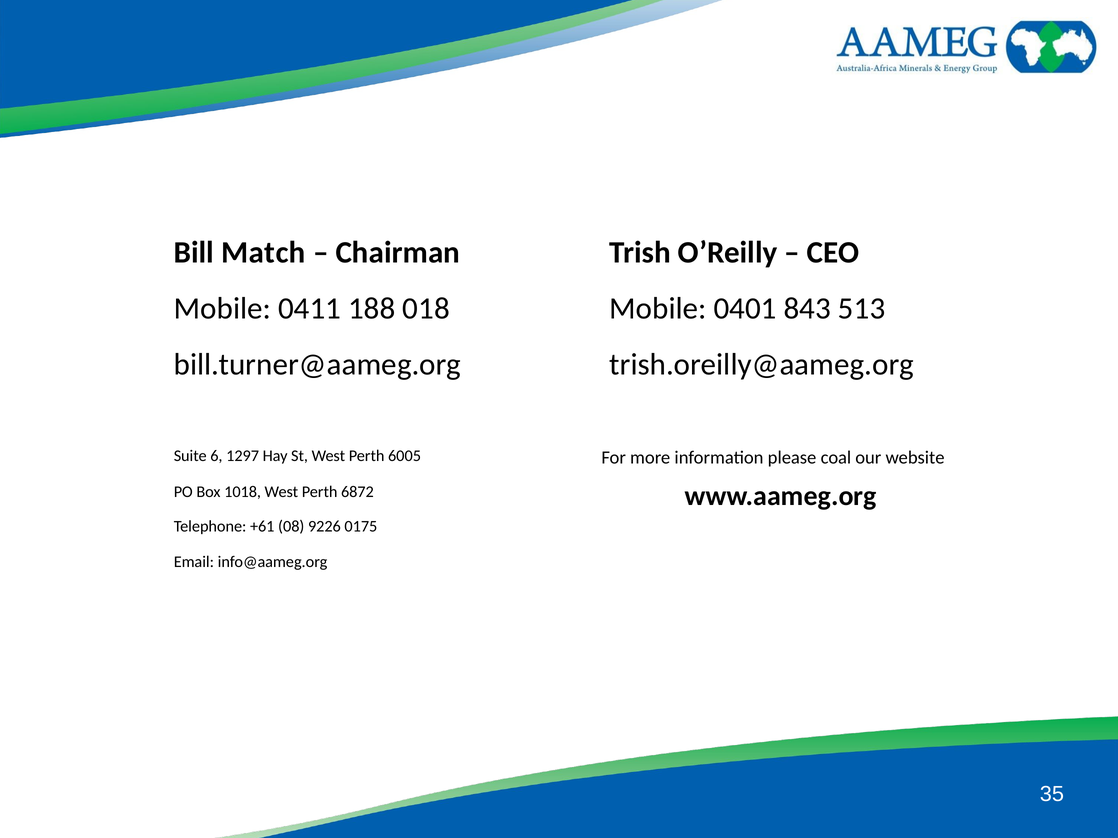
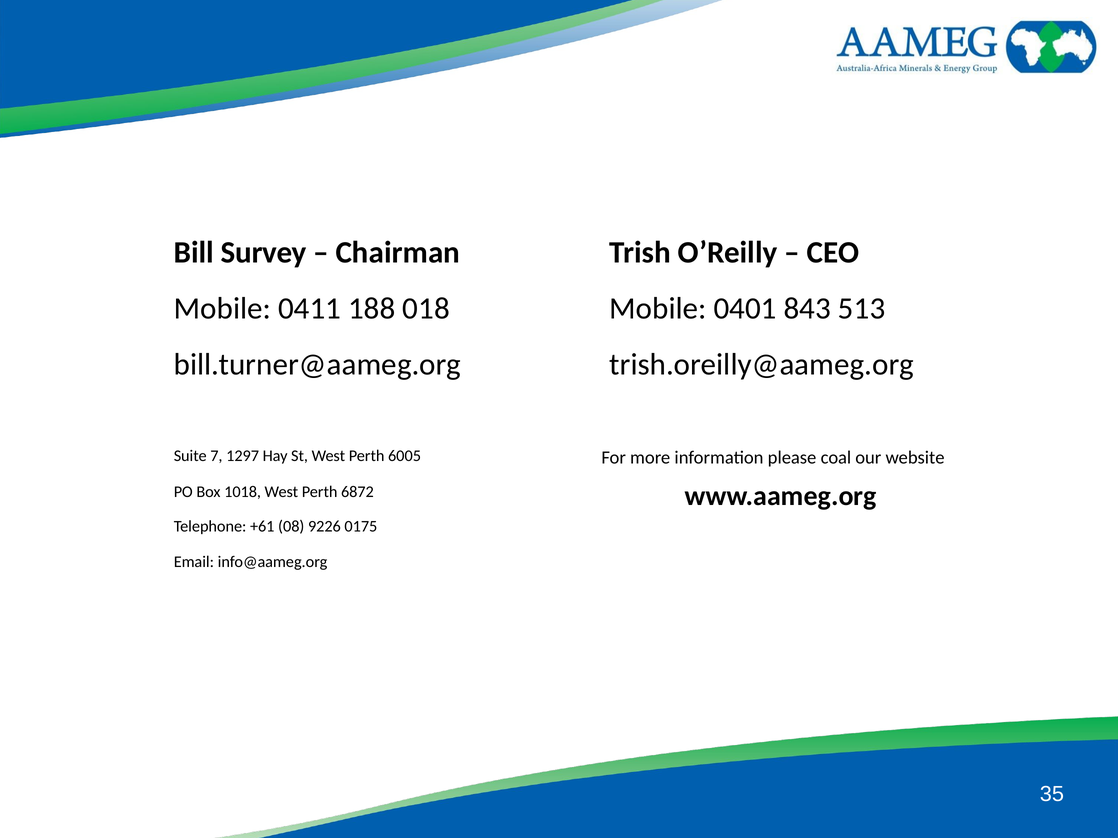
Match: Match -> Survey
6: 6 -> 7
